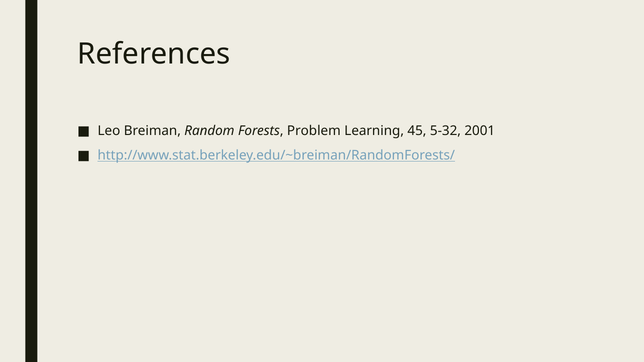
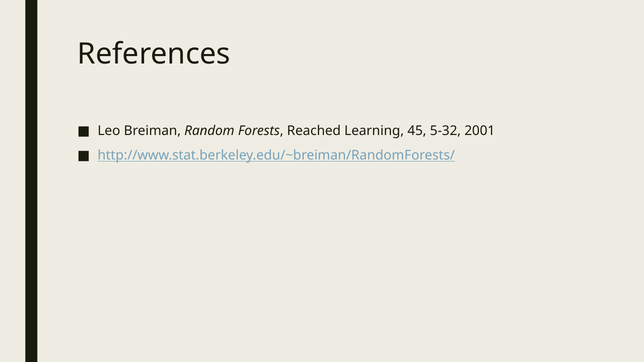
Problem: Problem -> Reached
